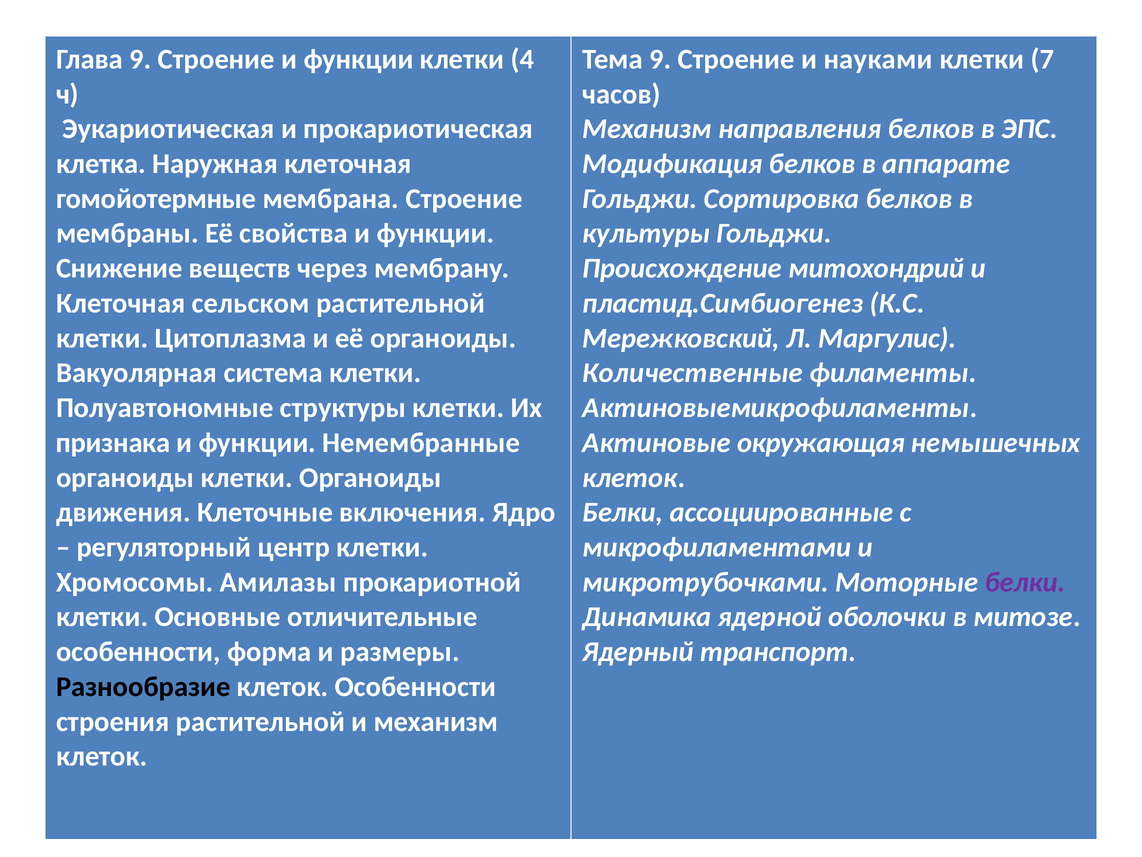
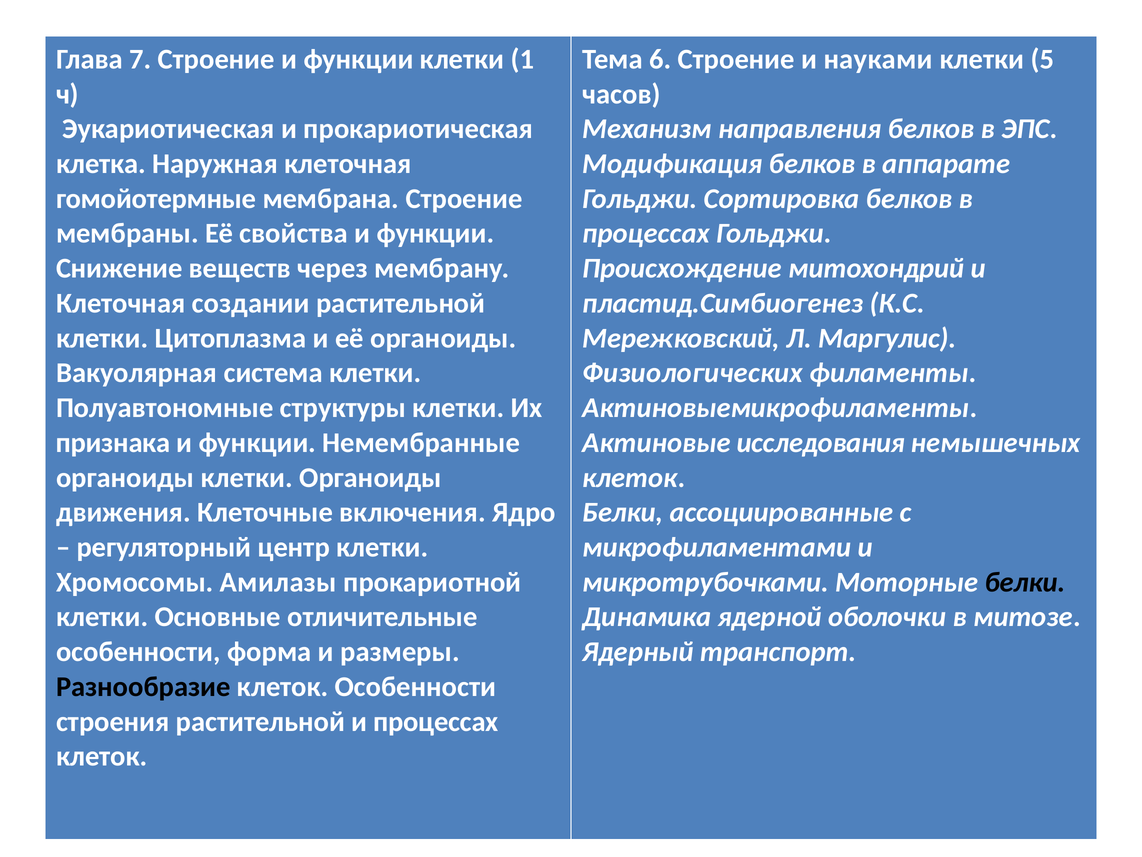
Глава 9: 9 -> 7
4: 4 -> 1
Тема 9: 9 -> 6
7: 7 -> 5
культуры at (646, 233): культуры -> процессах
сельском: сельском -> создании
Количественные: Количественные -> Физиологических
окружающая: окружающая -> исследования
белки at (1025, 582) colour: purple -> black
и механизм: механизм -> процессах
